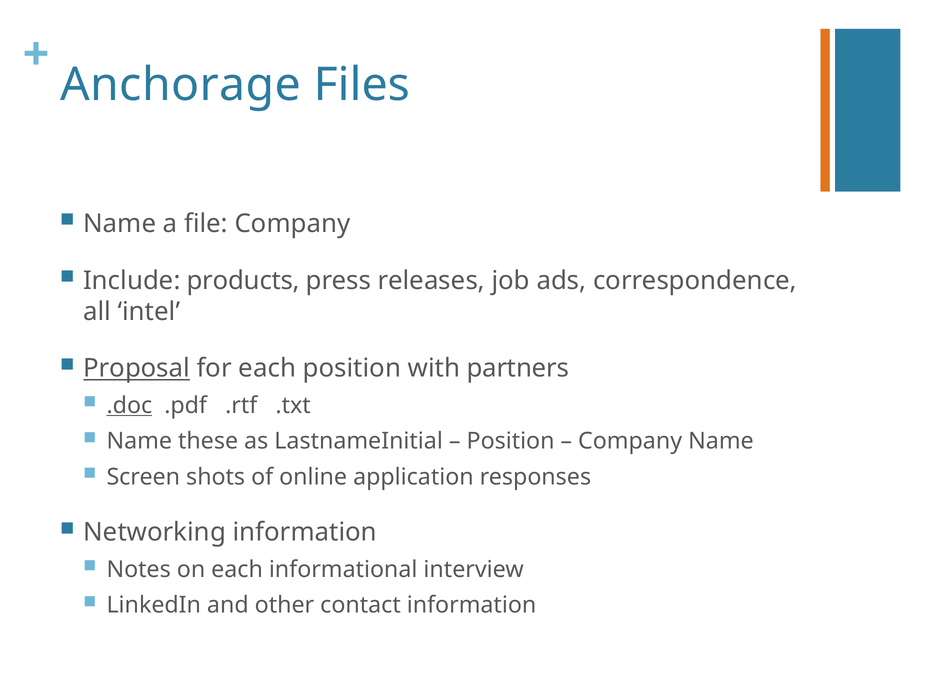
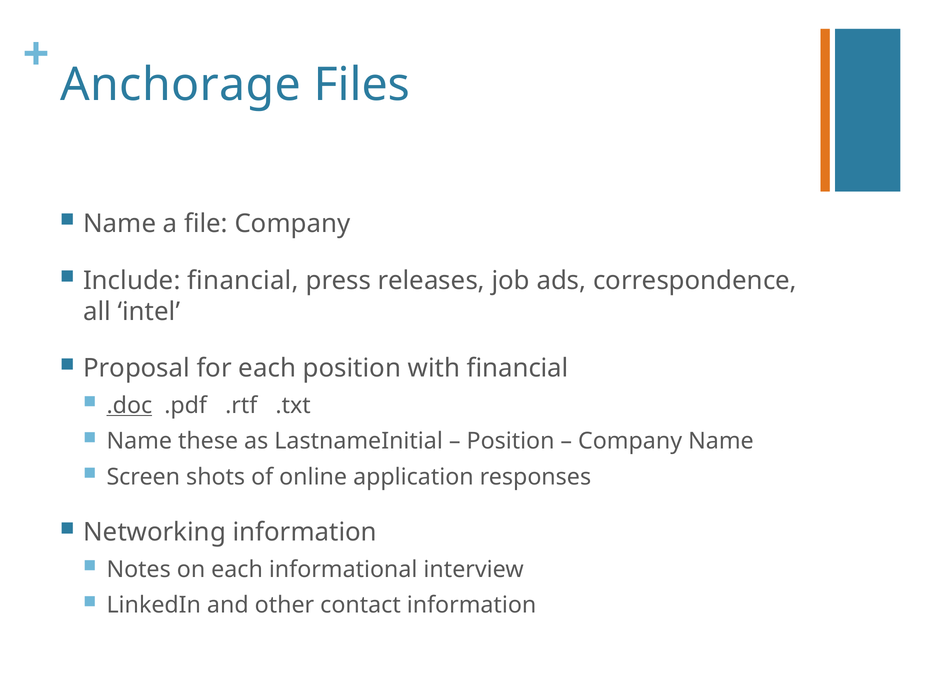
Include products: products -> financial
Proposal underline: present -> none
with partners: partners -> financial
